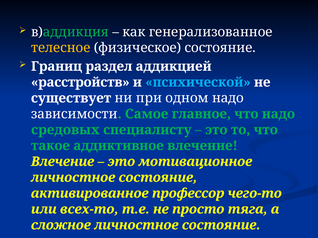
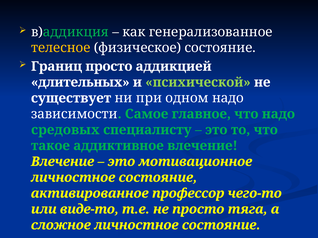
Границ раздел: раздел -> просто
расстройств: расстройств -> длительных
психической colour: light blue -> light green
всех-то: всех-то -> виде-то
